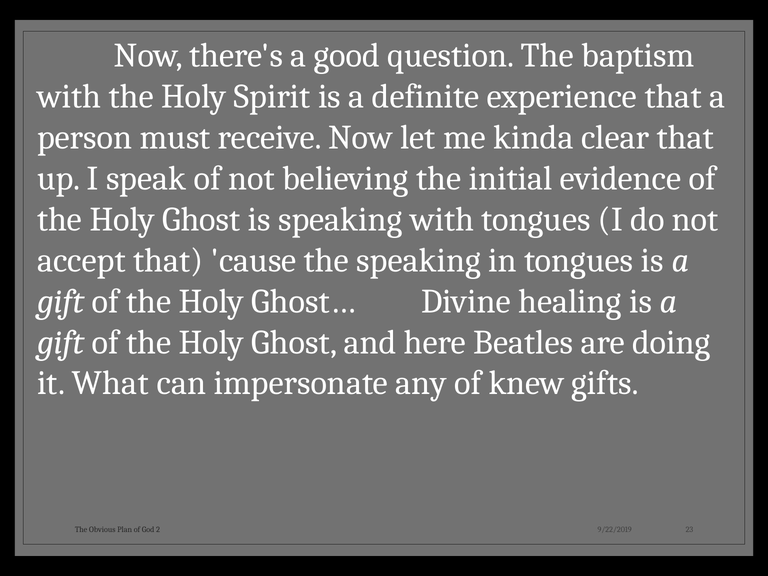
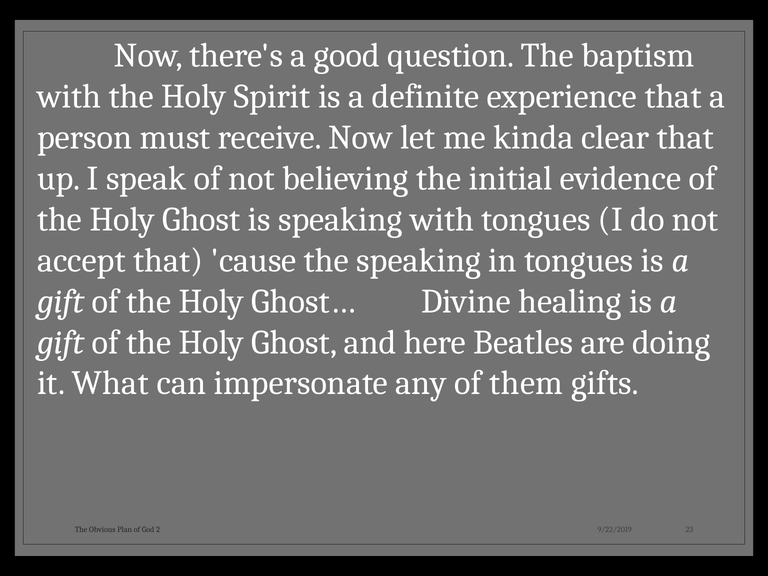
knew: knew -> them
